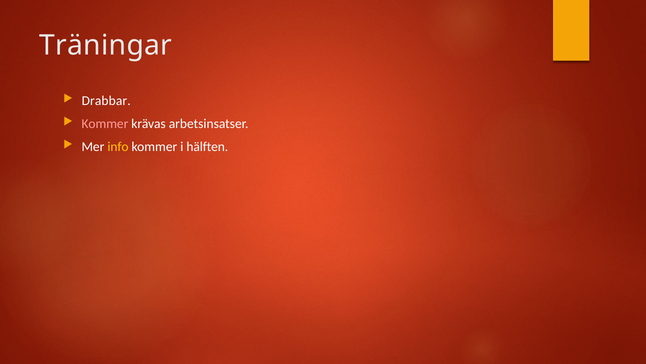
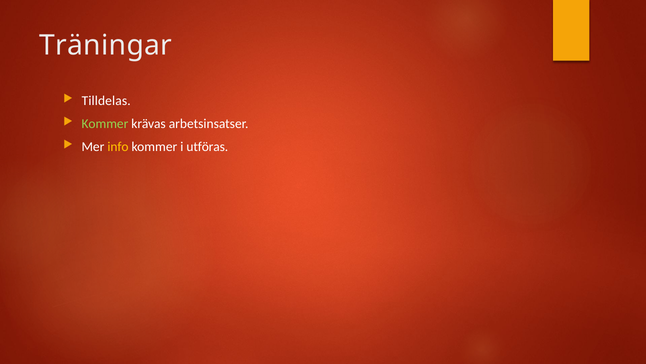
Drabbar: Drabbar -> Tilldelas
Kommer at (105, 123) colour: pink -> light green
hälften: hälften -> utföras
